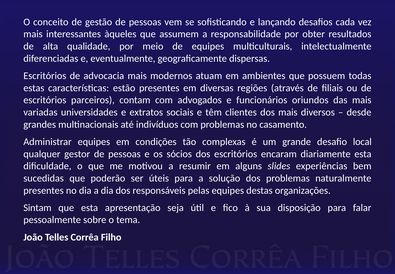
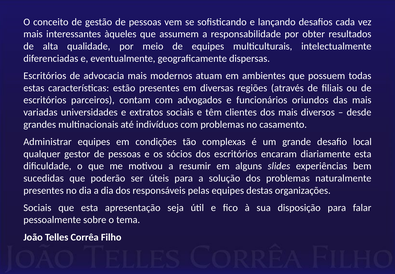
Sintam at (37, 207): Sintam -> Sociais
